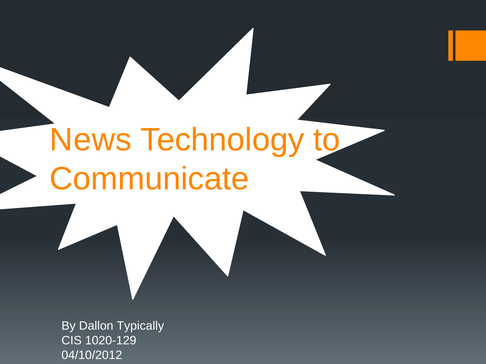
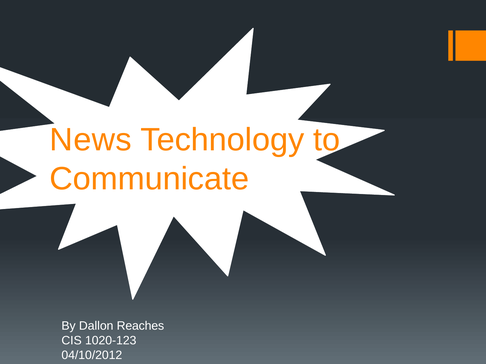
Typically: Typically -> Reaches
1020-129: 1020-129 -> 1020-123
